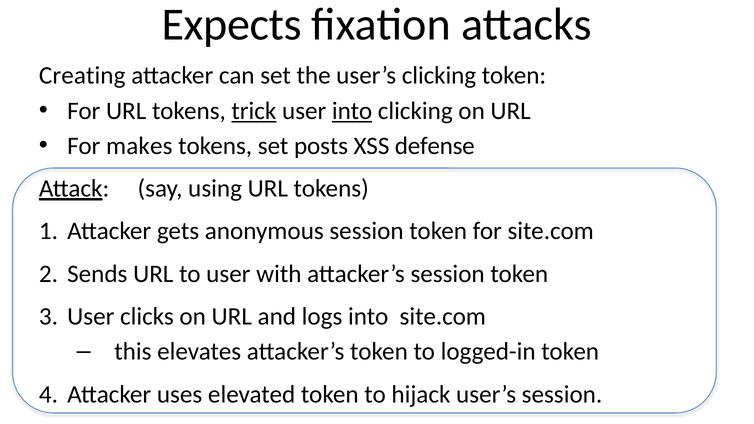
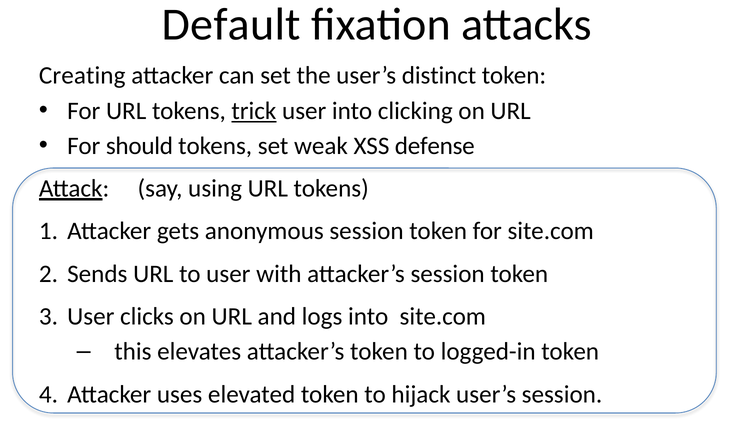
Expects: Expects -> Default
user’s clicking: clicking -> distinct
into at (352, 111) underline: present -> none
makes: makes -> should
posts: posts -> weak
